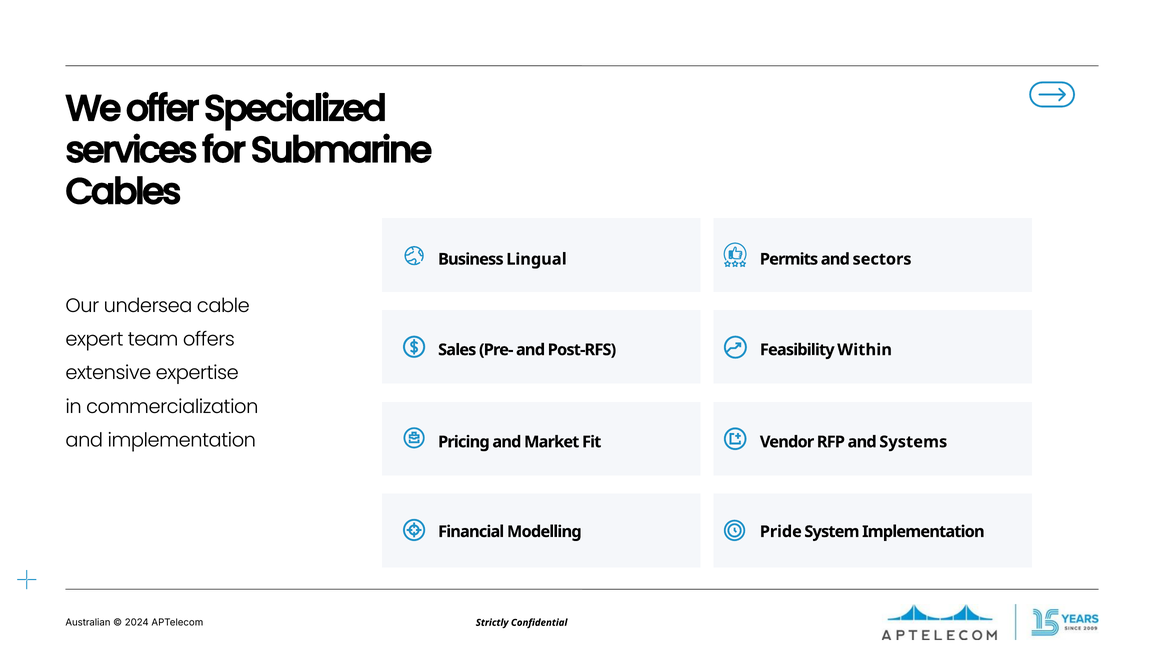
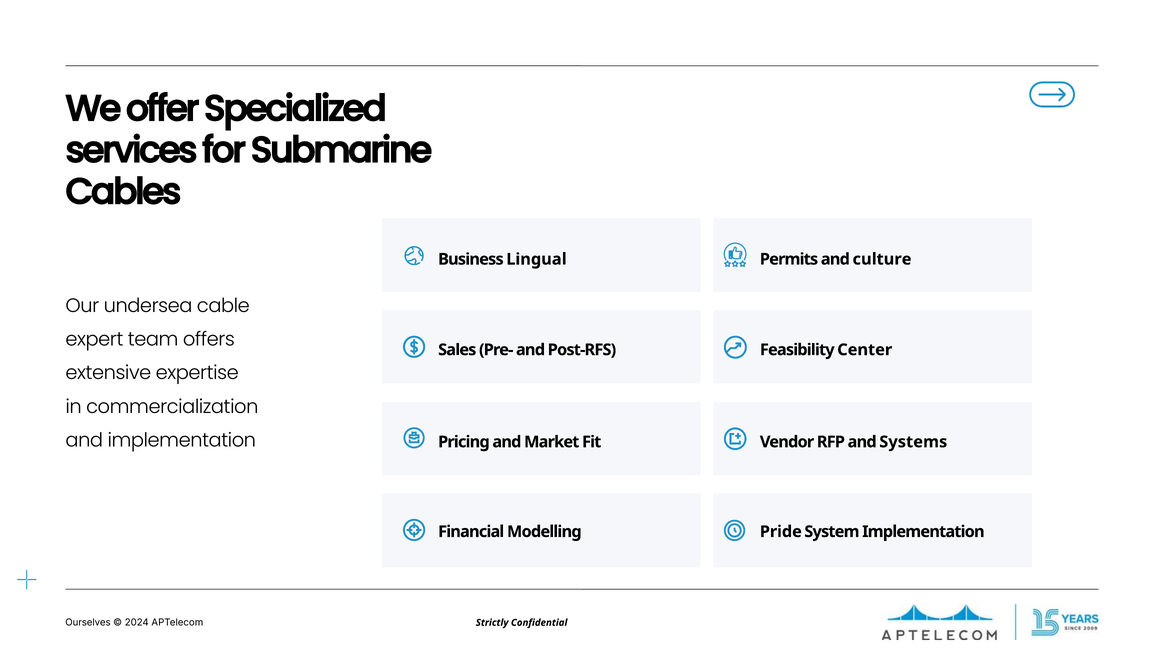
sectors: sectors -> culture
Within: Within -> Center
Australian: Australian -> Ourselves
